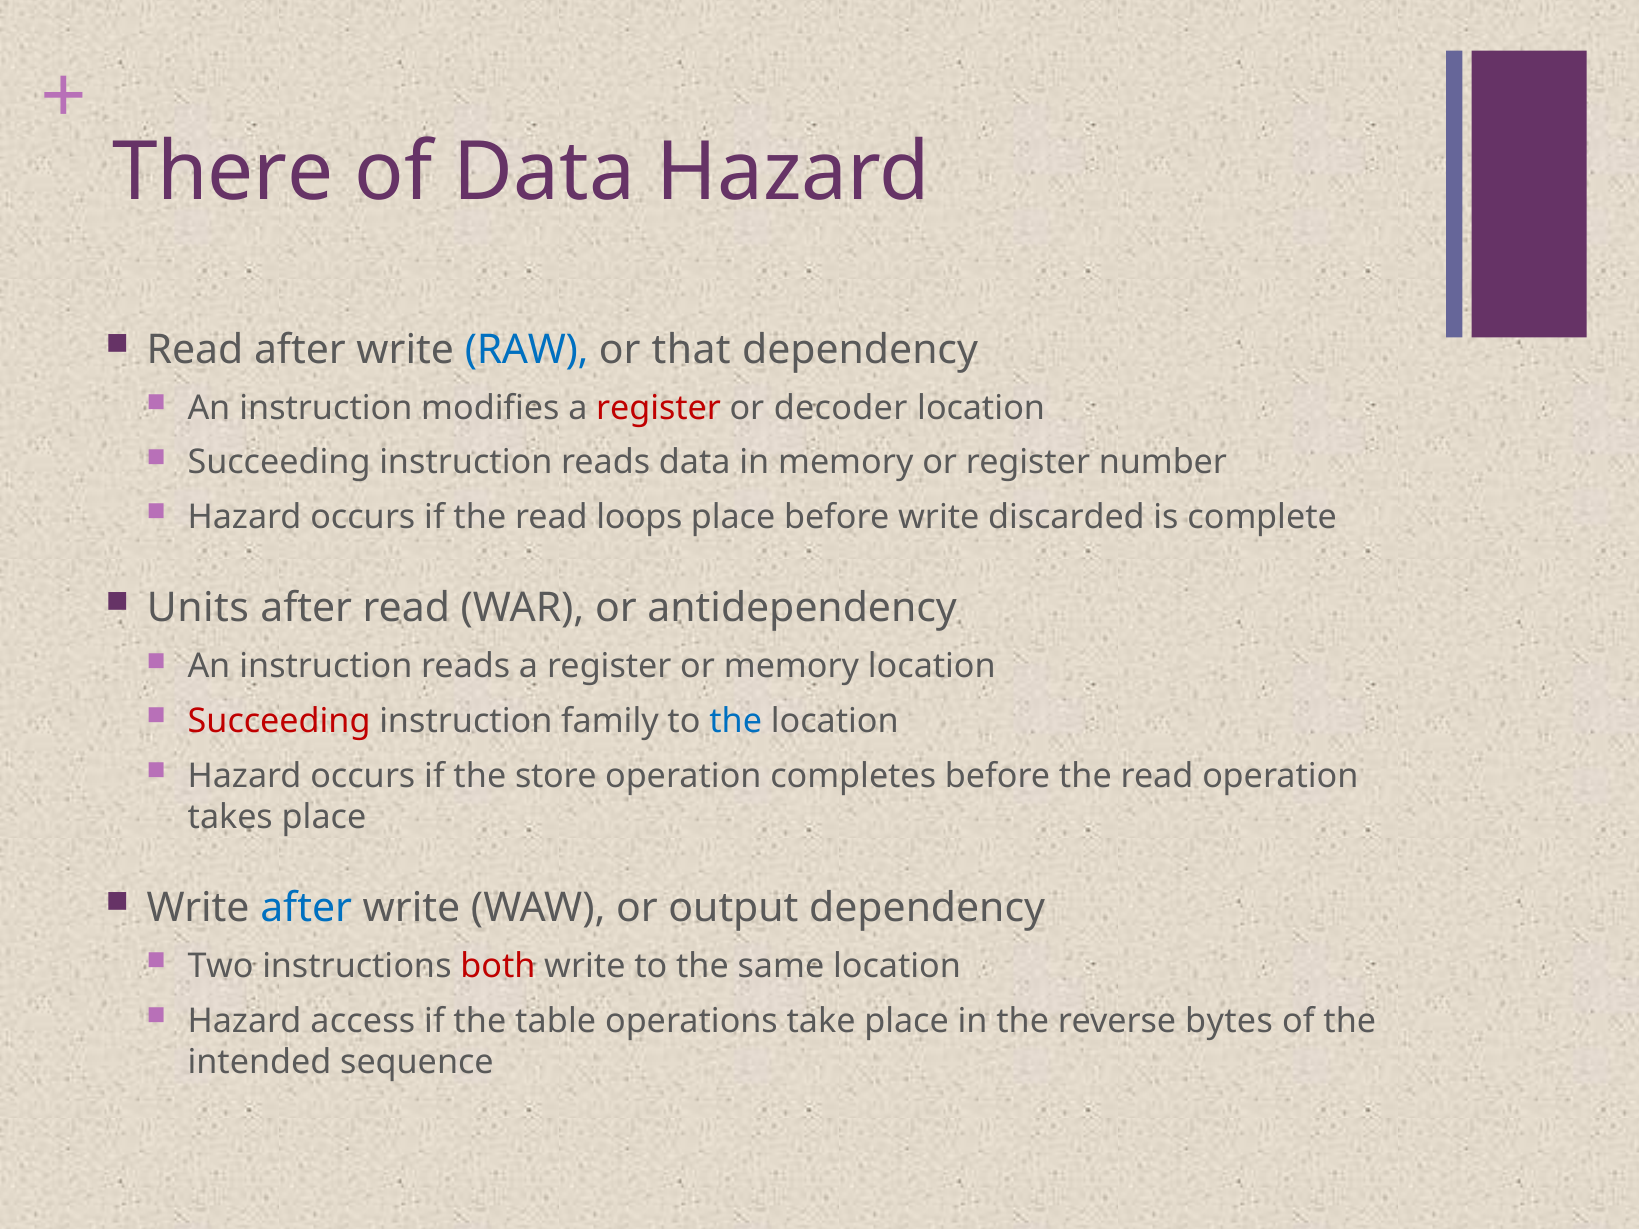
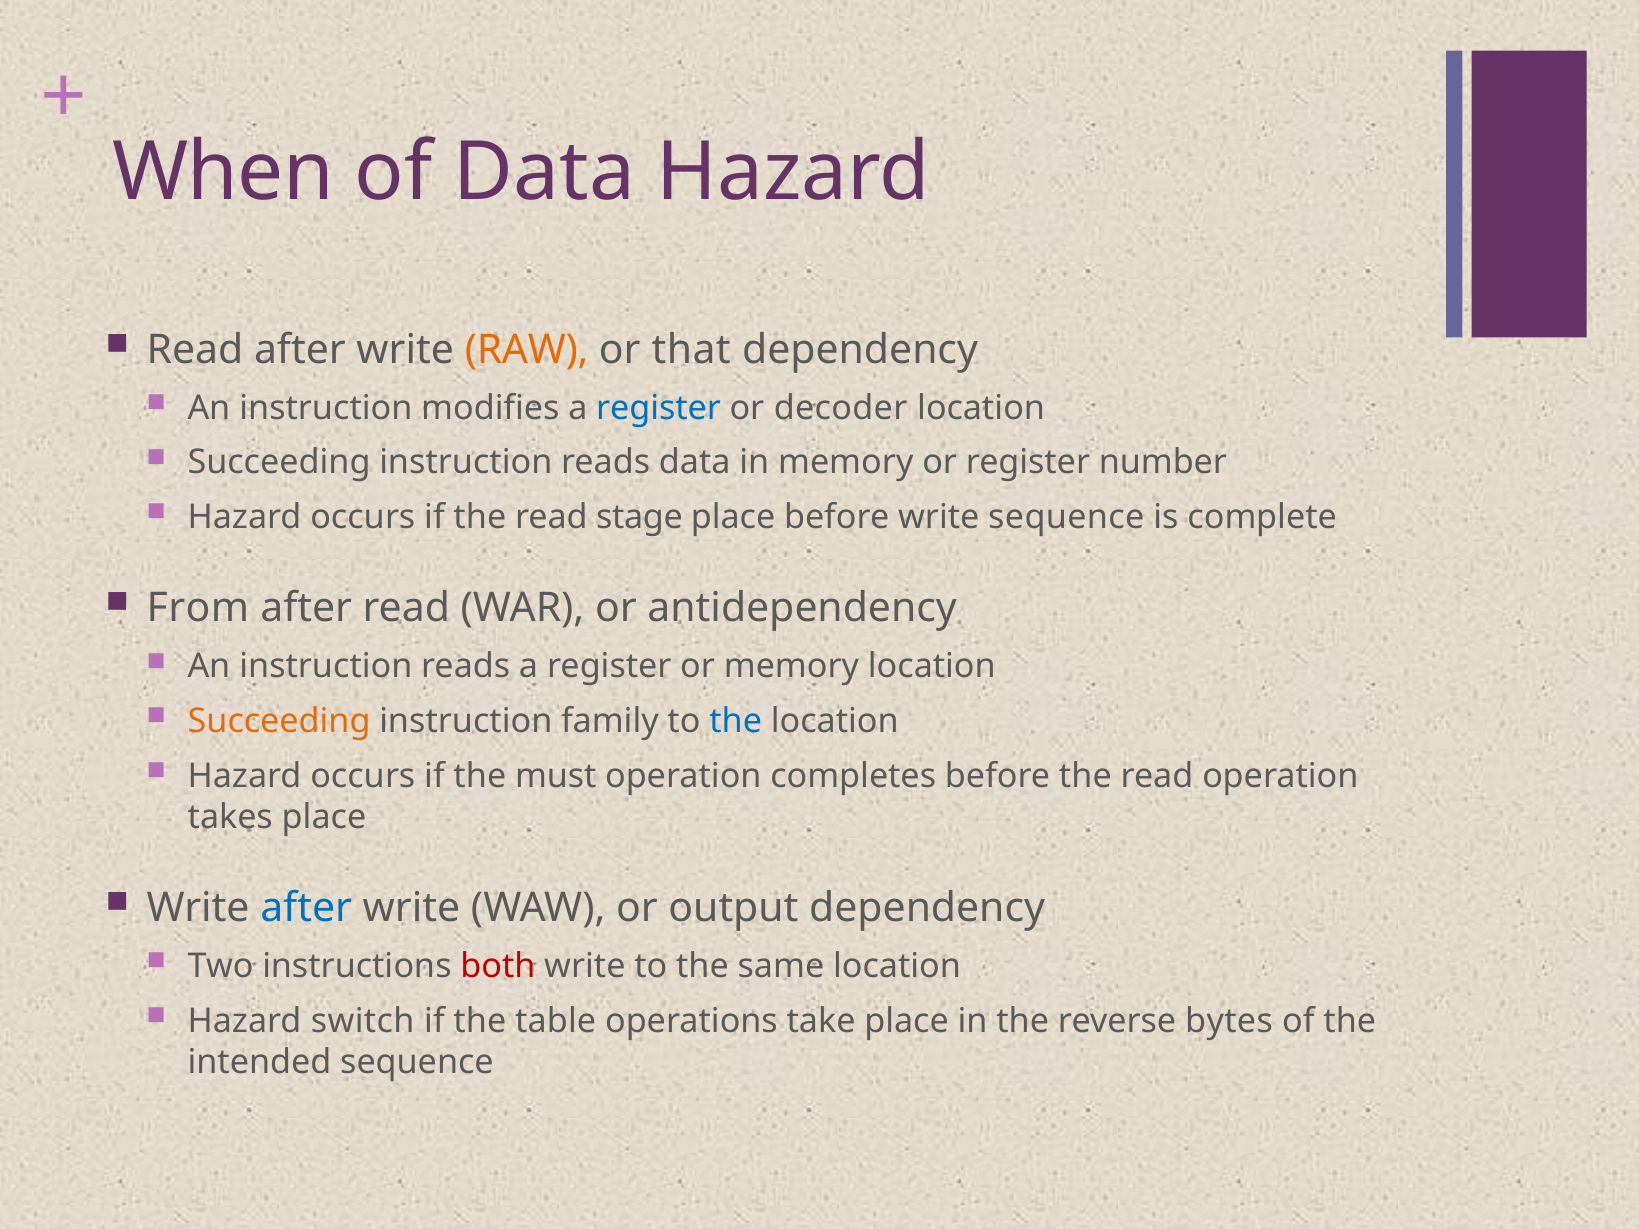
There: There -> When
RAW colour: blue -> orange
register at (659, 408) colour: red -> blue
loops: loops -> stage
write discarded: discarded -> sequence
Units: Units -> From
Succeeding at (279, 721) colour: red -> orange
store: store -> must
access: access -> switch
